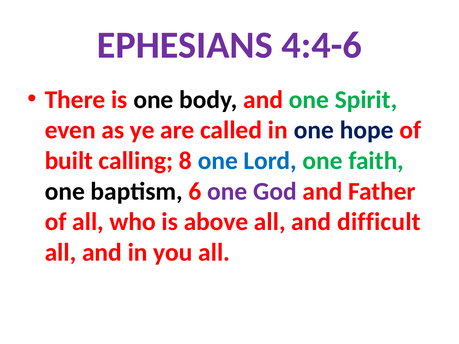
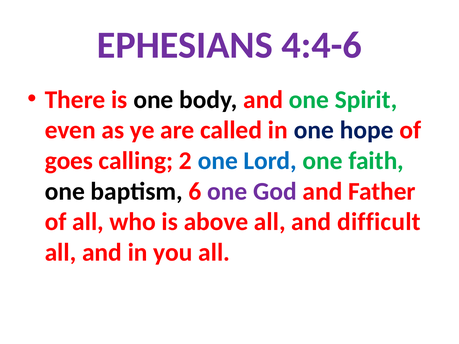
built: built -> goes
8: 8 -> 2
